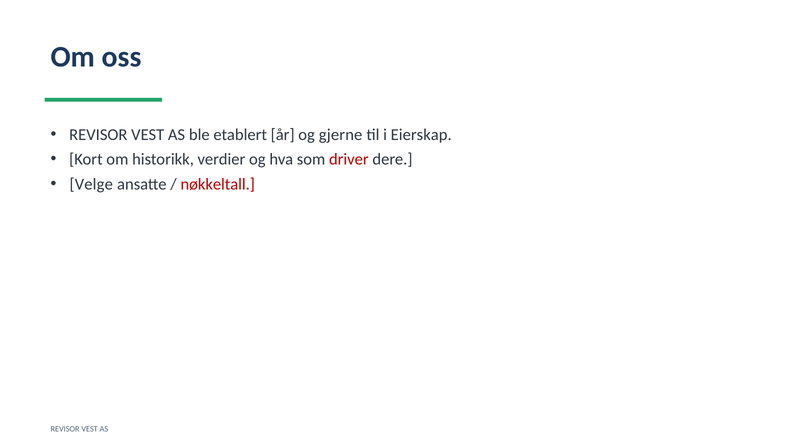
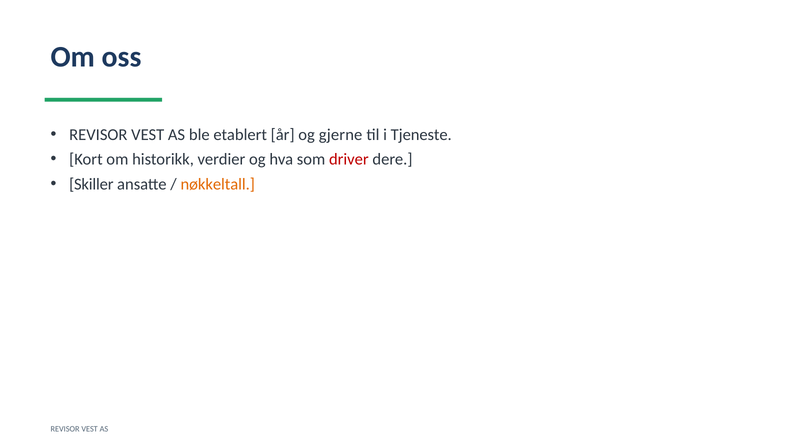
Eierskap: Eierskap -> Tjeneste
Velge: Velge -> Skiller
nøkkeltall colour: red -> orange
